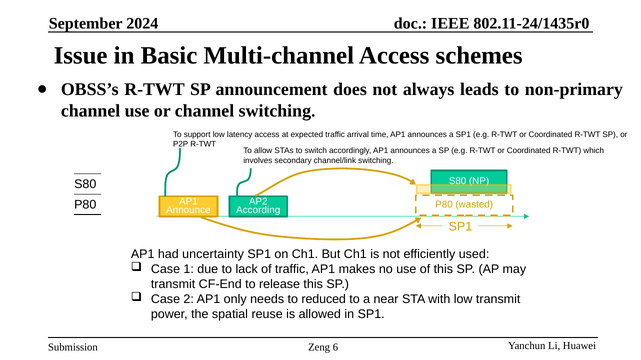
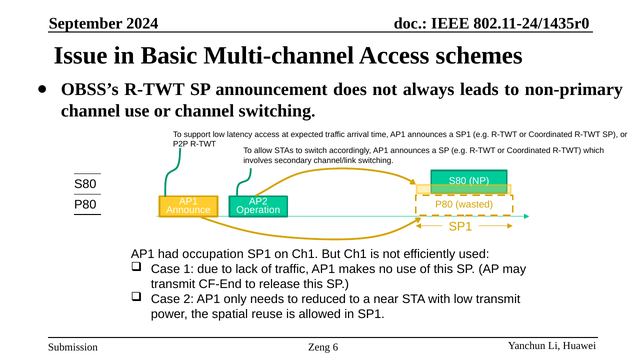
According: According -> Operation
uncertainty: uncertainty -> occupation
